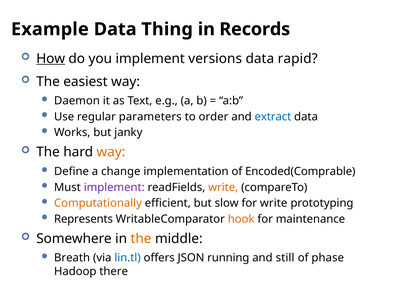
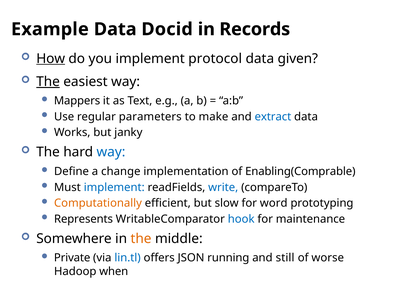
Thing: Thing -> Docid
versions: versions -> protocol
rapid: rapid -> given
The at (48, 82) underline: none -> present
Daemon: Daemon -> Mappers
order: order -> make
way at (111, 152) colour: orange -> blue
Encoded(Comprable: Encoded(Comprable -> Enabling(Comprable
implement at (114, 187) colour: purple -> blue
write at (223, 187) colour: orange -> blue
for write: write -> word
hook colour: orange -> blue
Breath: Breath -> Private
phase: phase -> worse
there: there -> when
